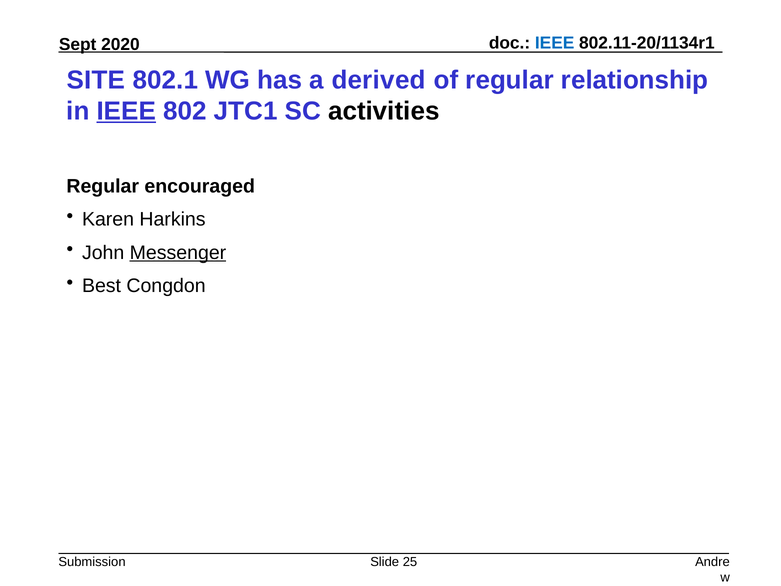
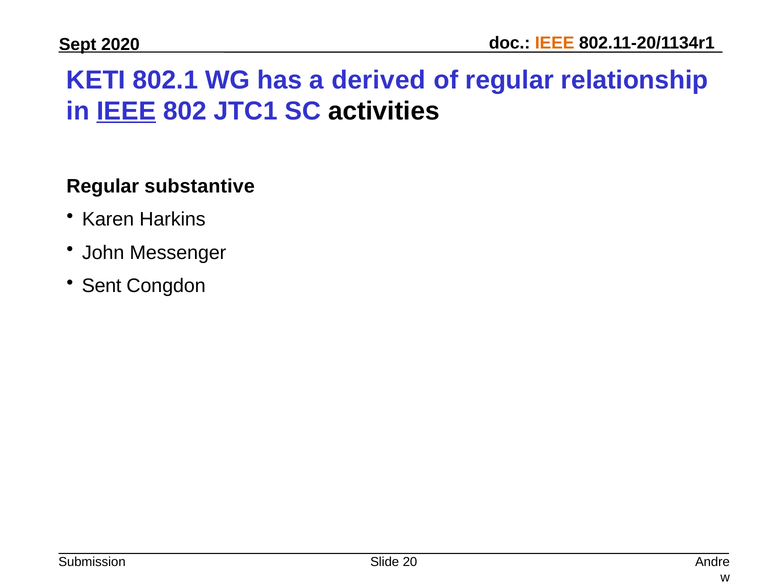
IEEE at (555, 43) colour: blue -> orange
SITE: SITE -> KETI
encouraged: encouraged -> substantive
Messenger underline: present -> none
Best: Best -> Sent
25: 25 -> 20
